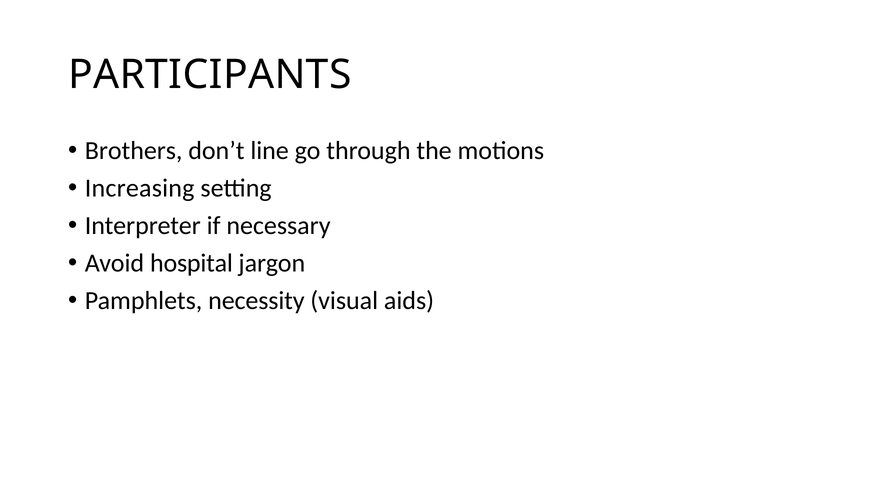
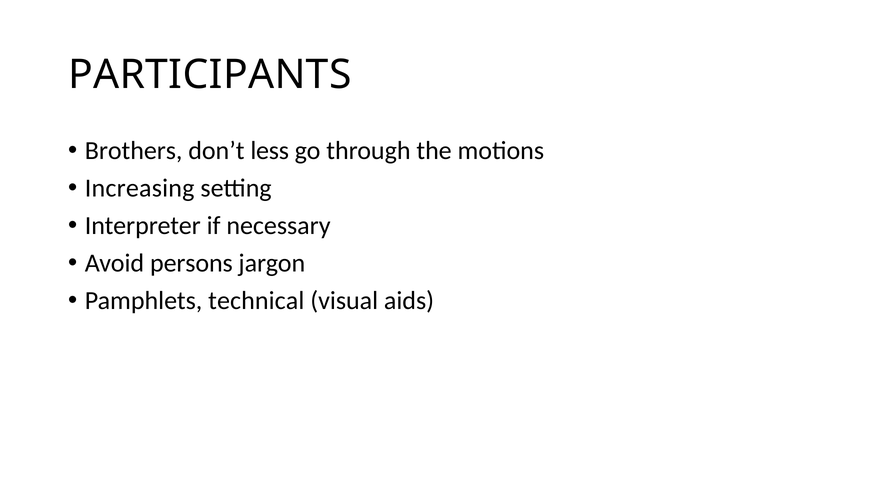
line: line -> less
hospital: hospital -> persons
necessity: necessity -> technical
